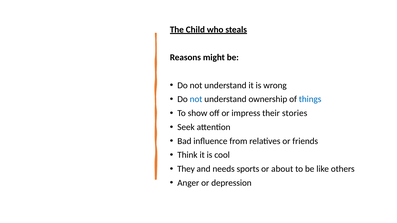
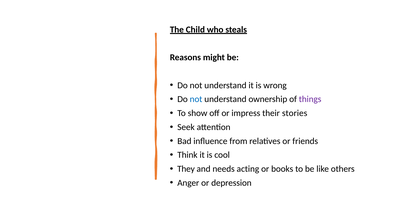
things colour: blue -> purple
sports: sports -> acting
about: about -> books
